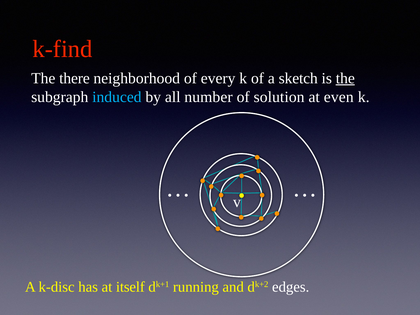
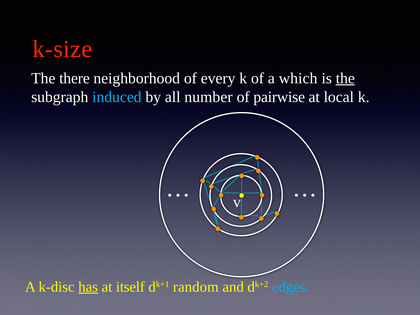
k-find: k-find -> k-size
sketch: sketch -> which
solution: solution -> pairwise
even: even -> local
has underline: none -> present
running: running -> random
edges colour: white -> light blue
